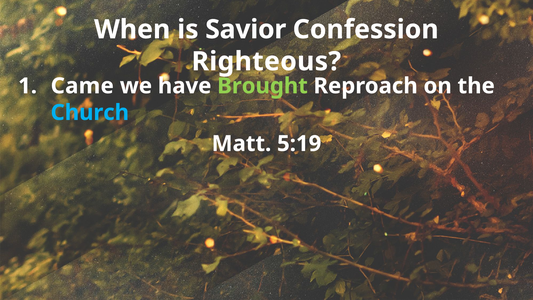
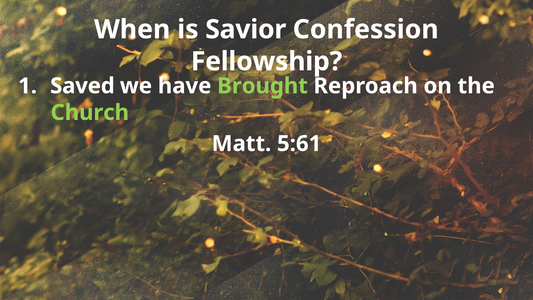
Righteous: Righteous -> Fellowship
Came: Came -> Saved
Church colour: light blue -> light green
5:19: 5:19 -> 5:61
